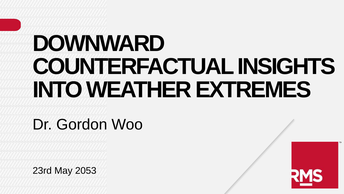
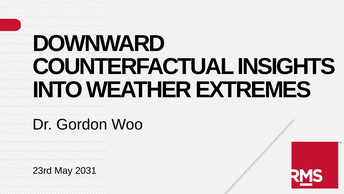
2053: 2053 -> 2031
